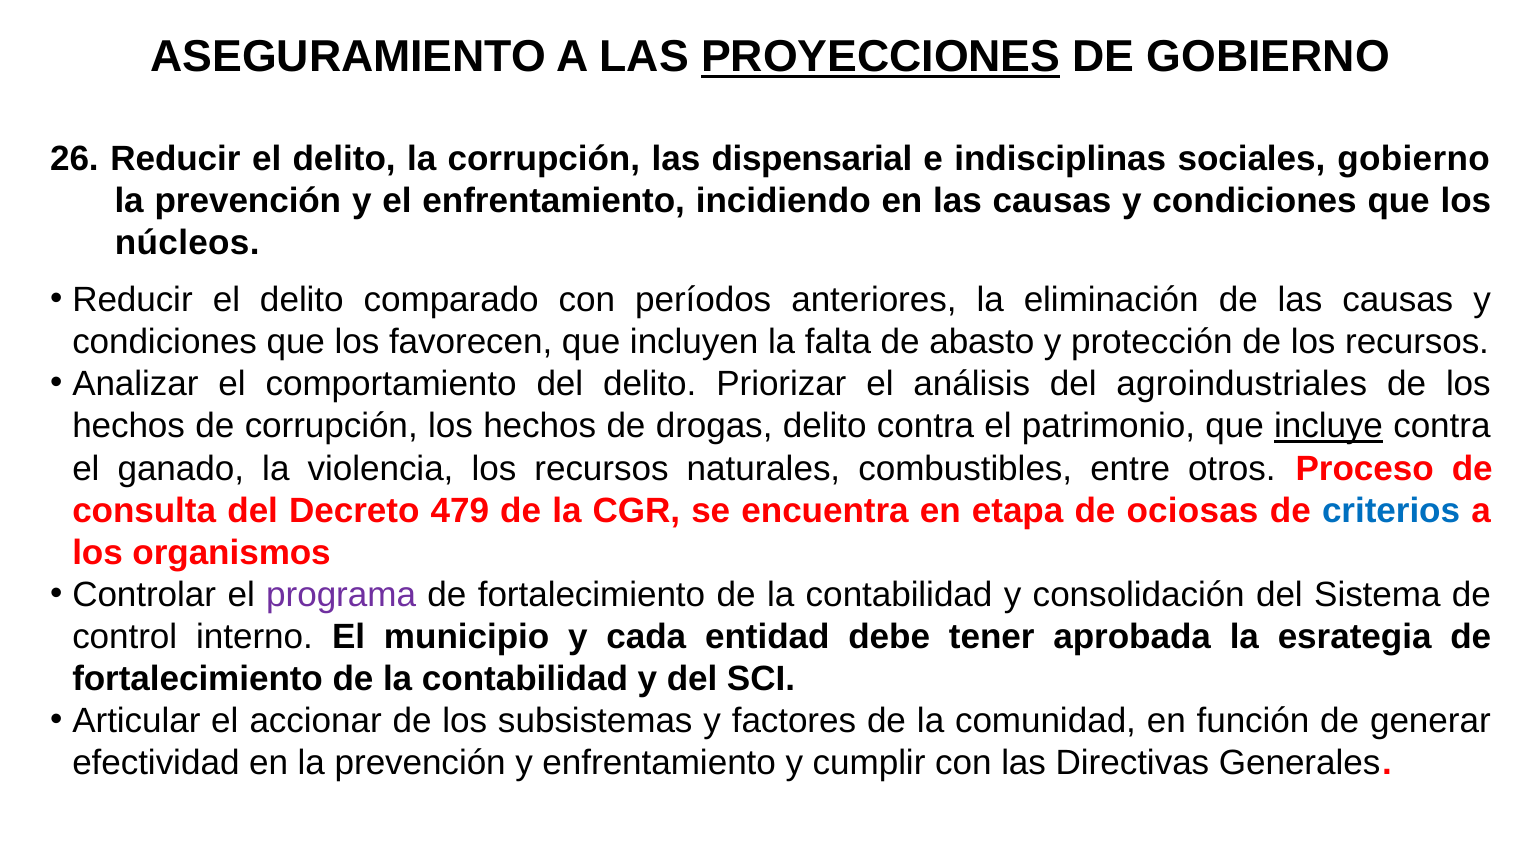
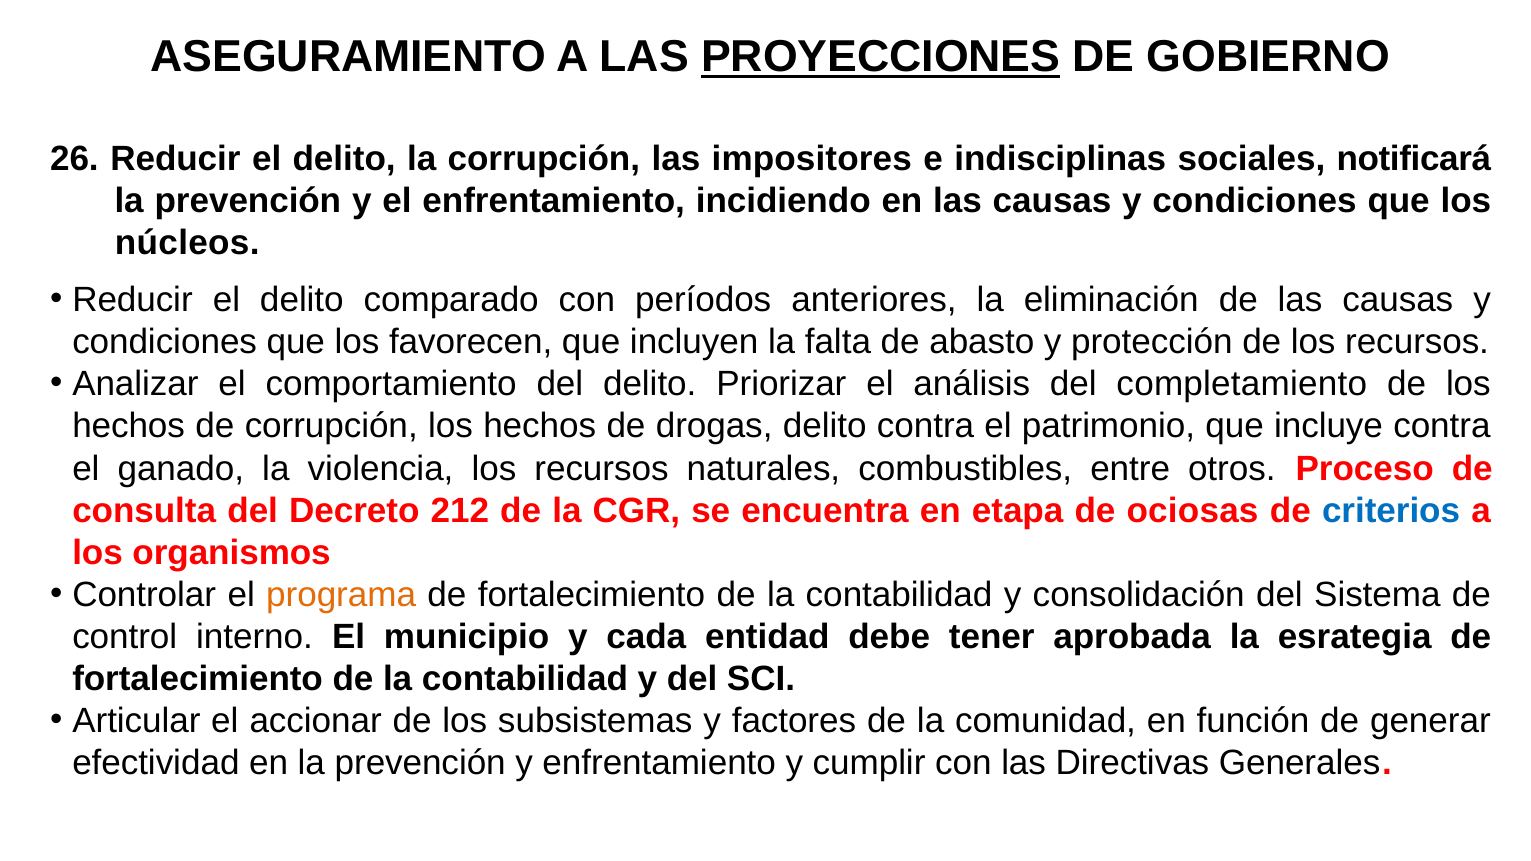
dispensarial: dispensarial -> impositores
sociales gobierno: gobierno -> notificará
agroindustriales: agroindustriales -> completamiento
incluye underline: present -> none
479: 479 -> 212
programa colour: purple -> orange
